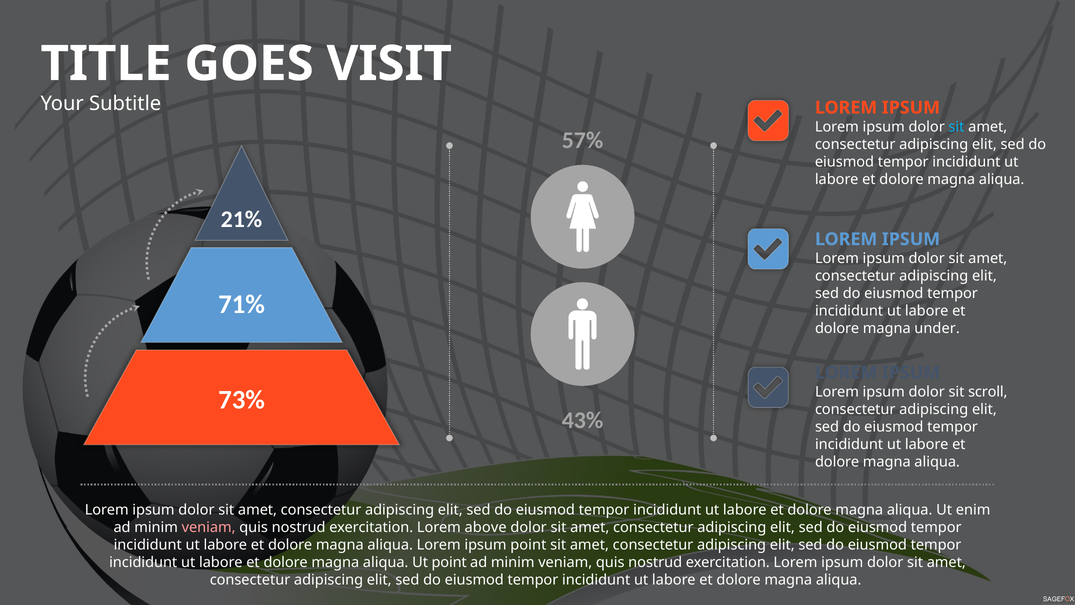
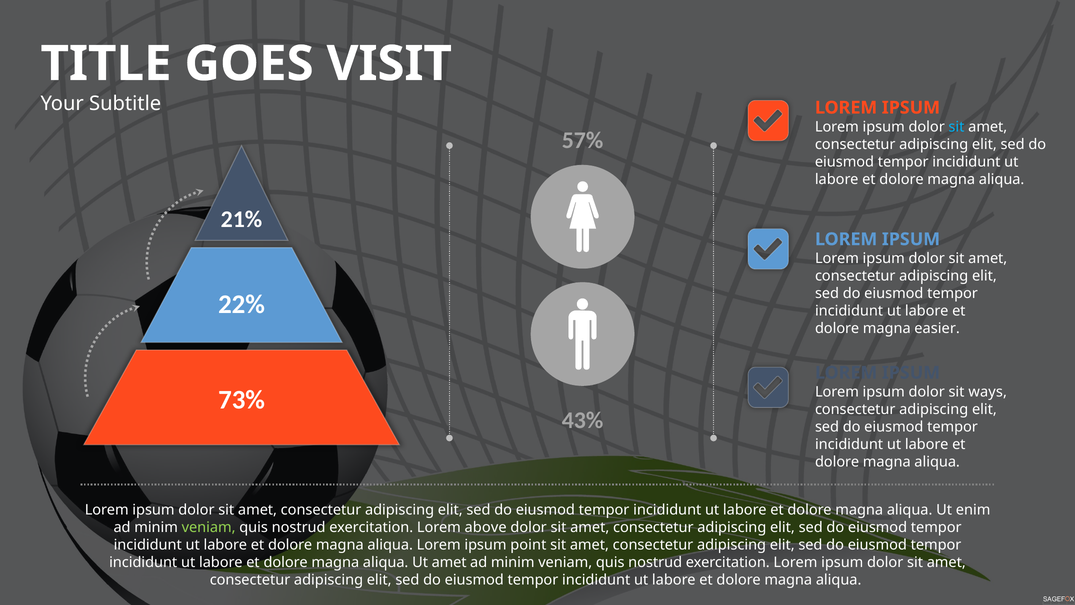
71%: 71% -> 22%
under: under -> easier
scroll: scroll -> ways
veniam at (209, 527) colour: pink -> light green
Ut point: point -> amet
